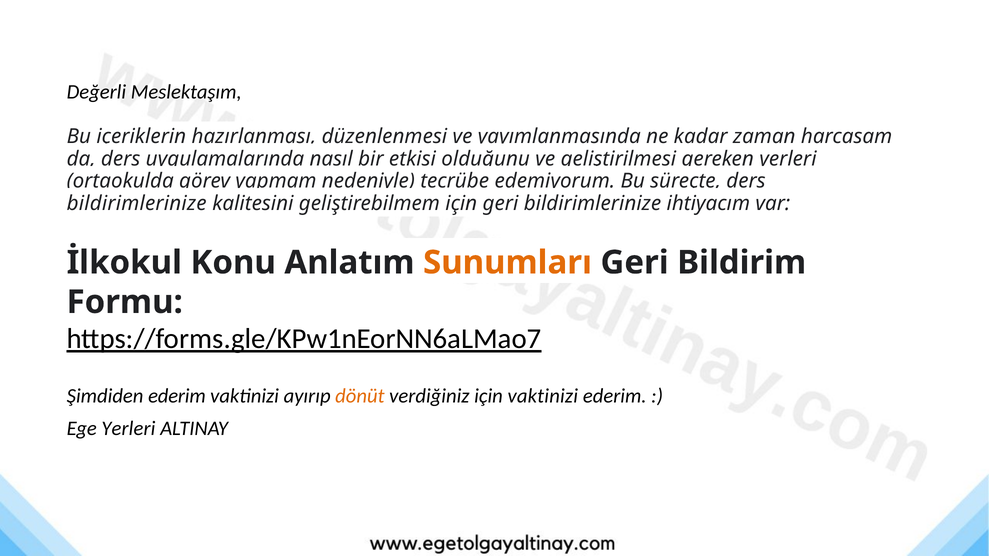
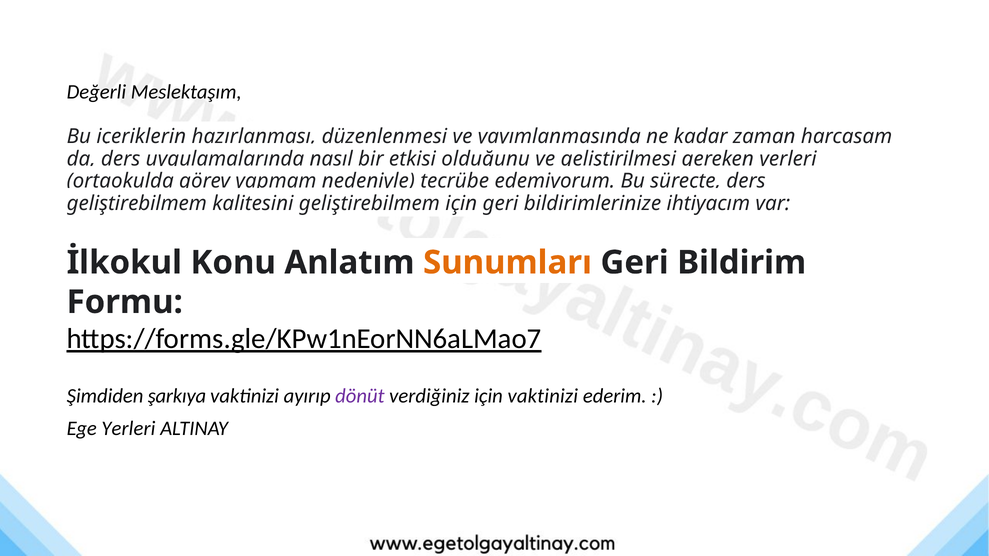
bildirimlerinize at (137, 204): bildirimlerinize -> geliştirebilmem
Şimdiden ederim: ederim -> şarkıya
dönüt colour: orange -> purple
